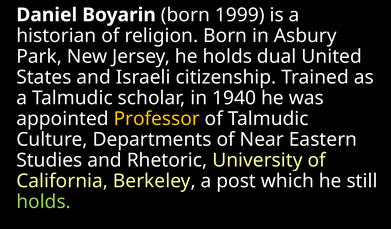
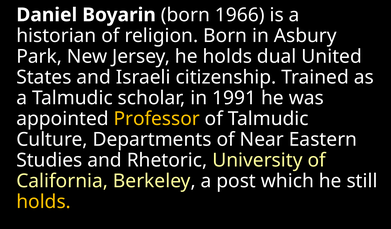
1999: 1999 -> 1966
1940: 1940 -> 1991
holds at (44, 202) colour: light green -> yellow
